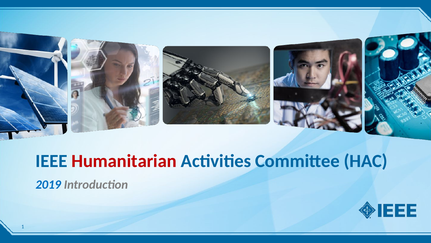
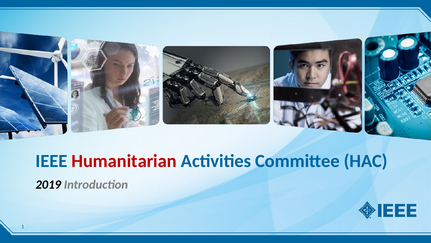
2019 colour: blue -> black
